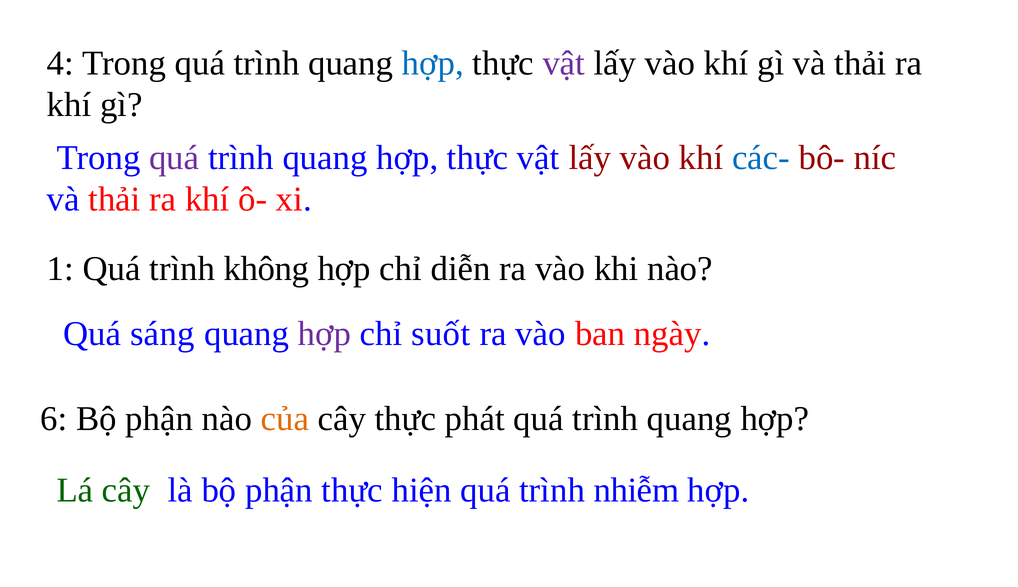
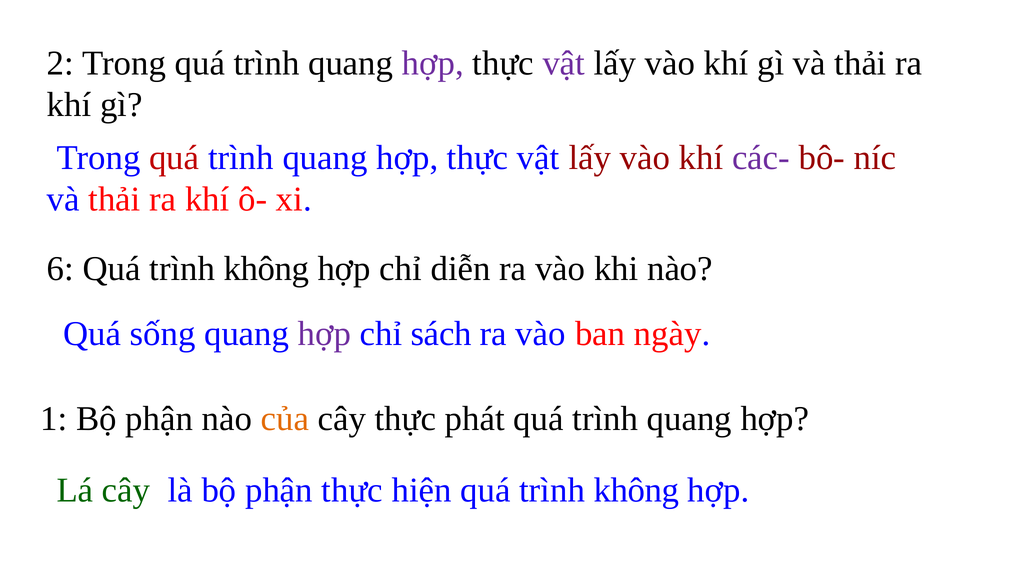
4: 4 -> 2
hợp at (433, 63) colour: blue -> purple
quá at (174, 158) colour: purple -> red
các- colour: blue -> purple
1: 1 -> 6
sáng: sáng -> sống
suốt: suốt -> sách
6: 6 -> 1
hiện quá trình nhiễm: nhiễm -> không
